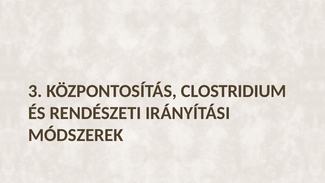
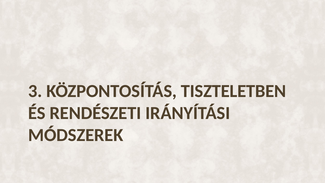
CLOSTRIDIUM: CLOSTRIDIUM -> TISZTELETBEN
